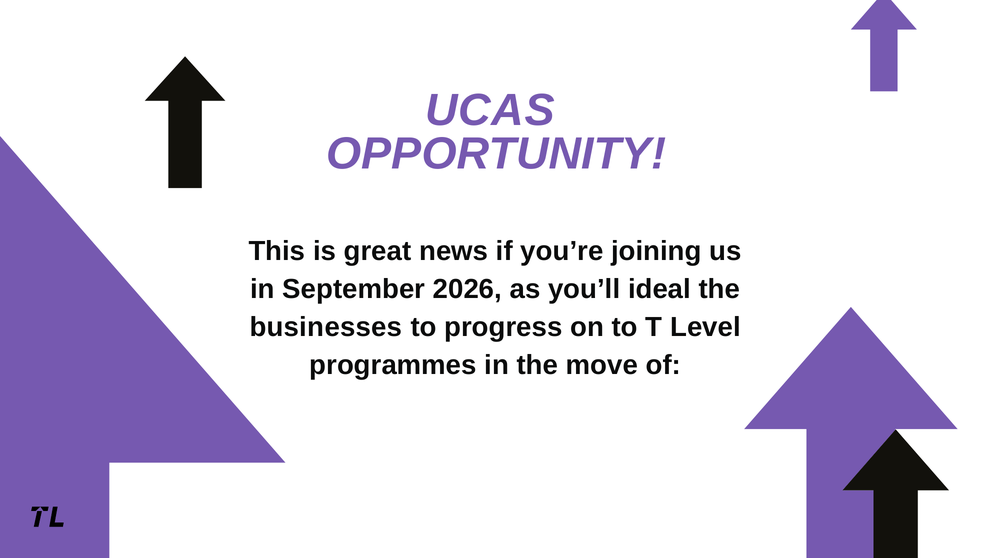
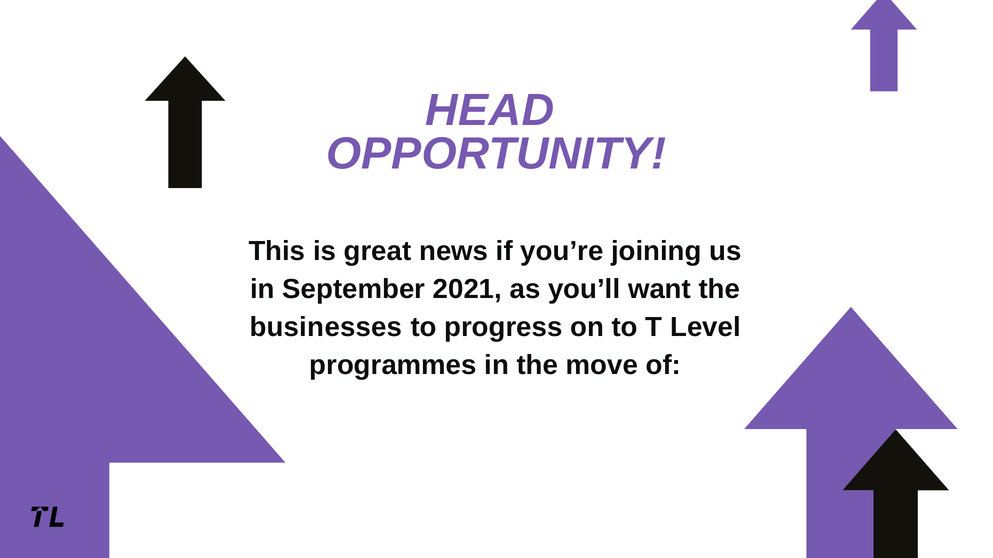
UCAS: UCAS -> HEAD
2026: 2026 -> 2021
ideal: ideal -> want
